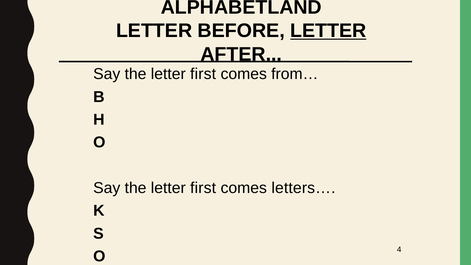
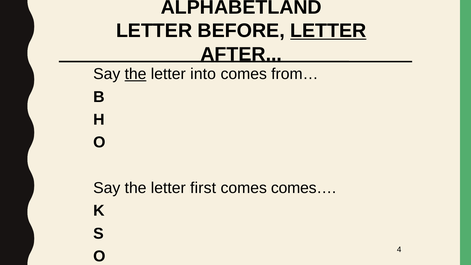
the at (136, 74) underline: none -> present
first at (203, 74): first -> into
letters…: letters… -> comes…
